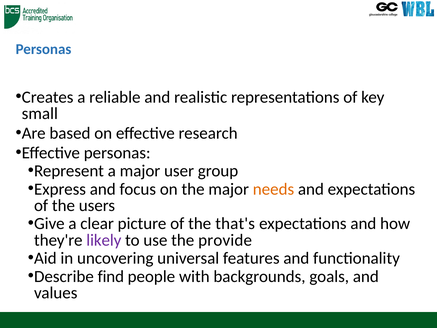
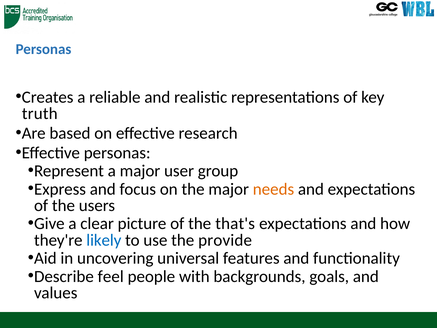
small: small -> truth
likely colour: purple -> blue
find: find -> feel
